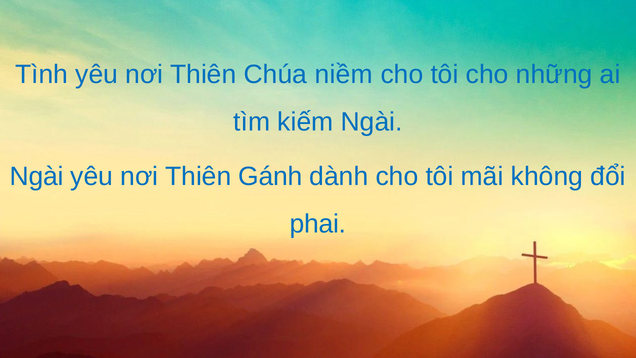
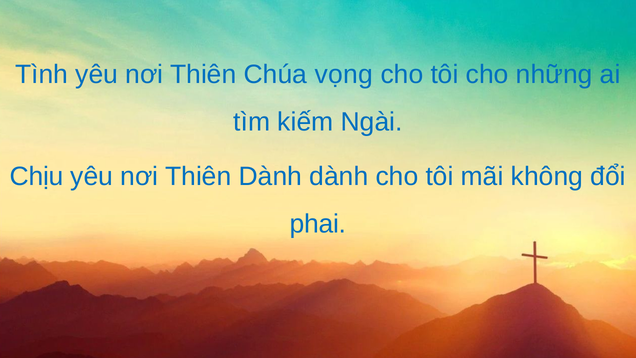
niềm: niềm -> vọng
Ngài at (37, 176): Ngài -> Chịu
Thiên Gánh: Gánh -> Dành
